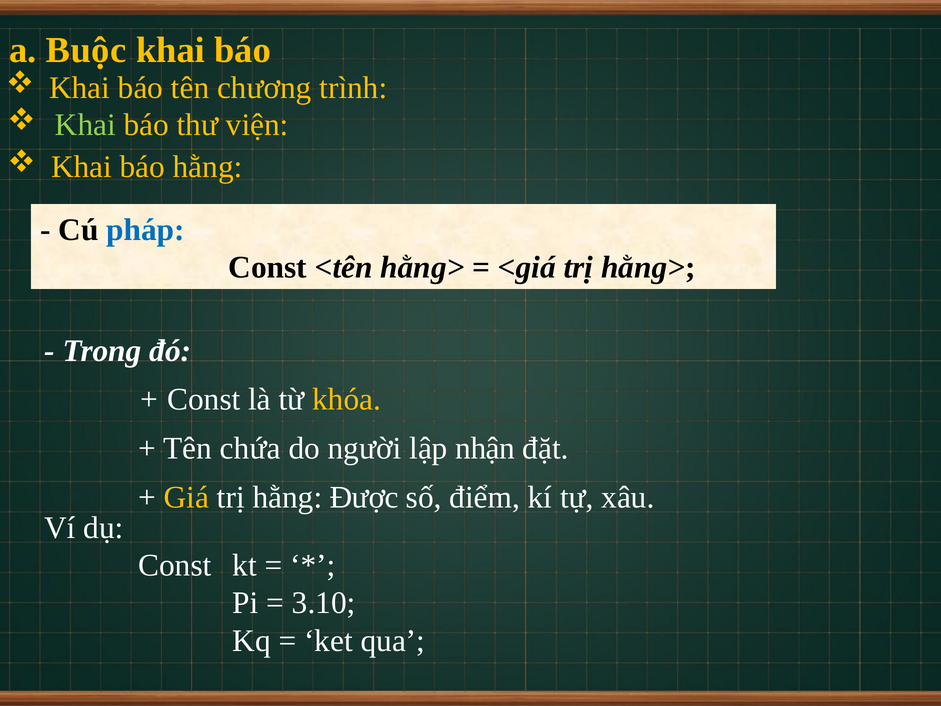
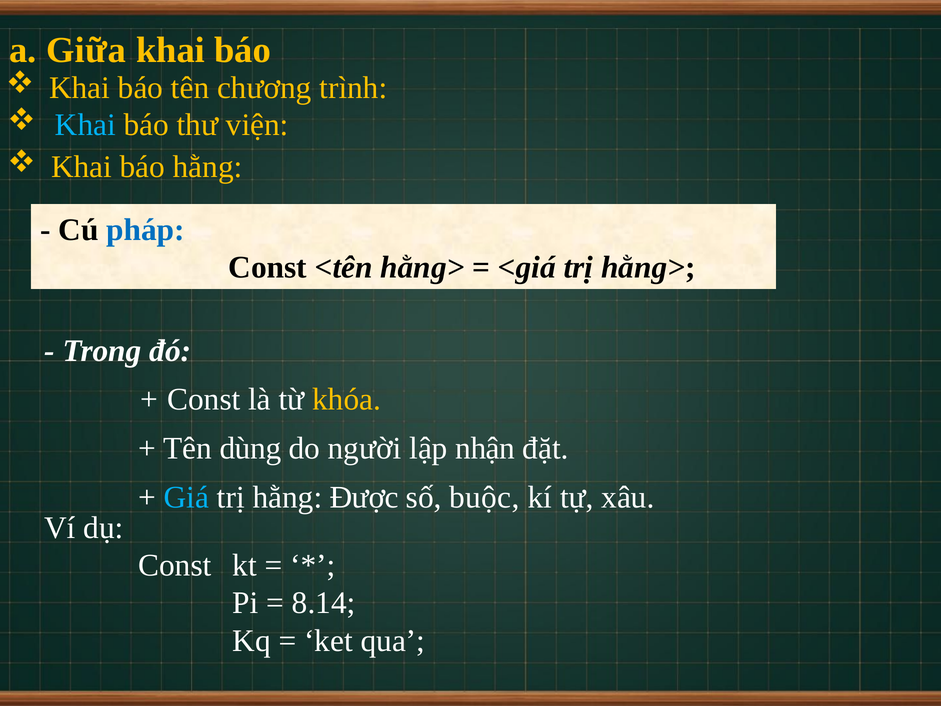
Buộc: Buộc -> Giữa
Khai at (85, 125) colour: light green -> light blue
chứa: chứa -> dùng
Giá colour: yellow -> light blue
điểm: điểm -> buộc
3.10: 3.10 -> 8.14
